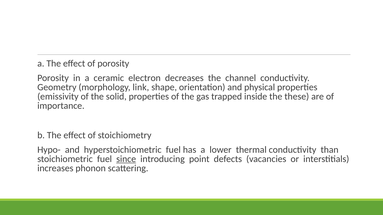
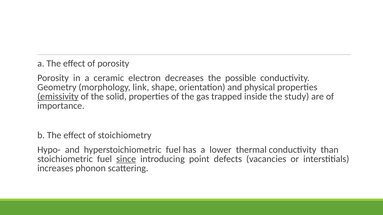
channel: channel -> possible
emissivity underline: none -> present
these: these -> study
